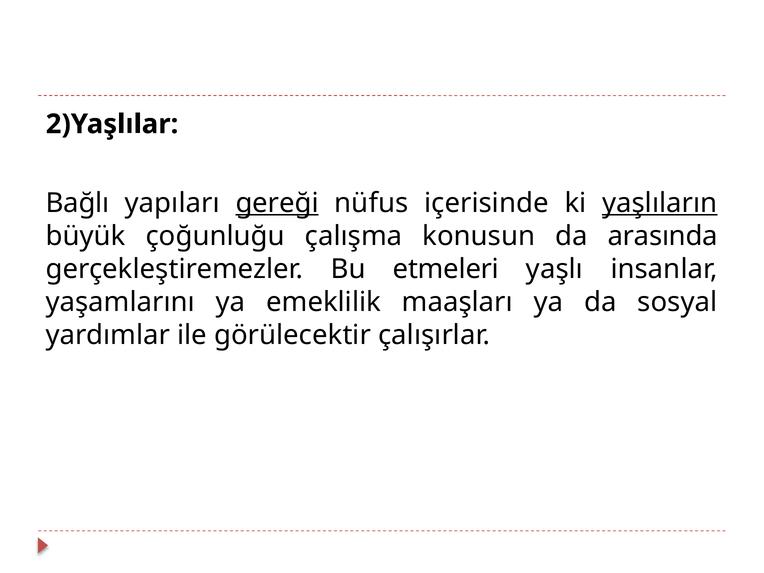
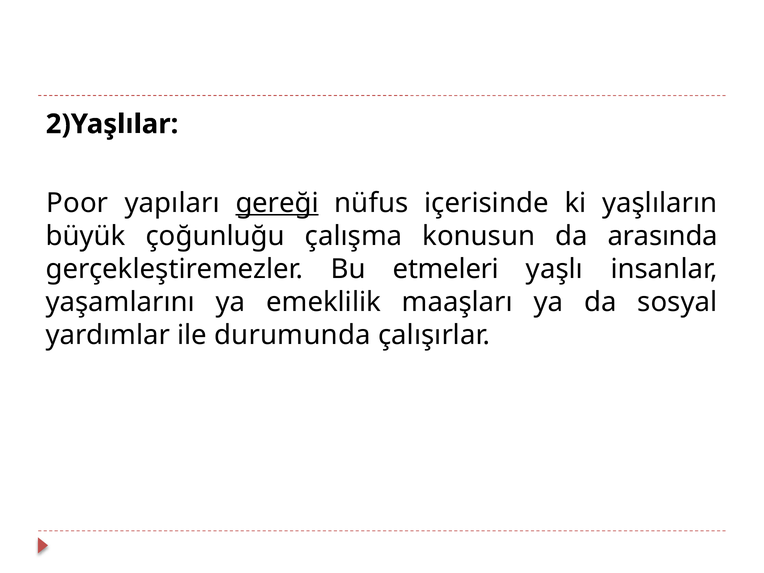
Bağlı: Bağlı -> Poor
yaşlıların underline: present -> none
görülecektir: görülecektir -> durumunda
